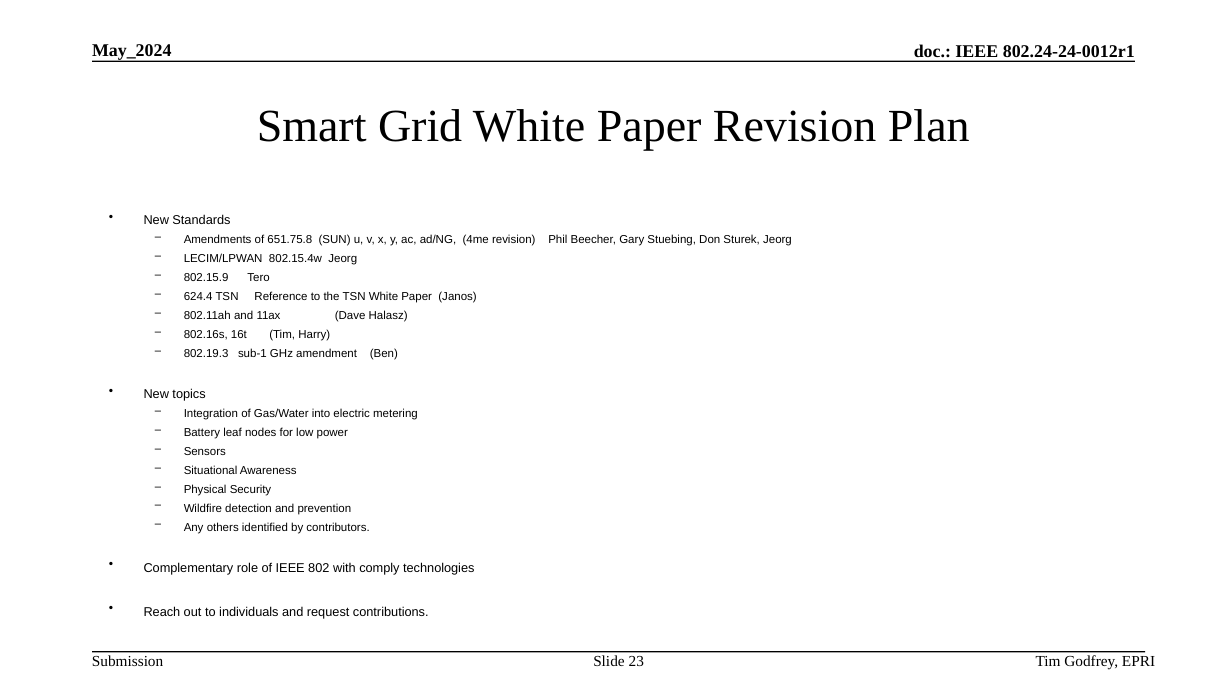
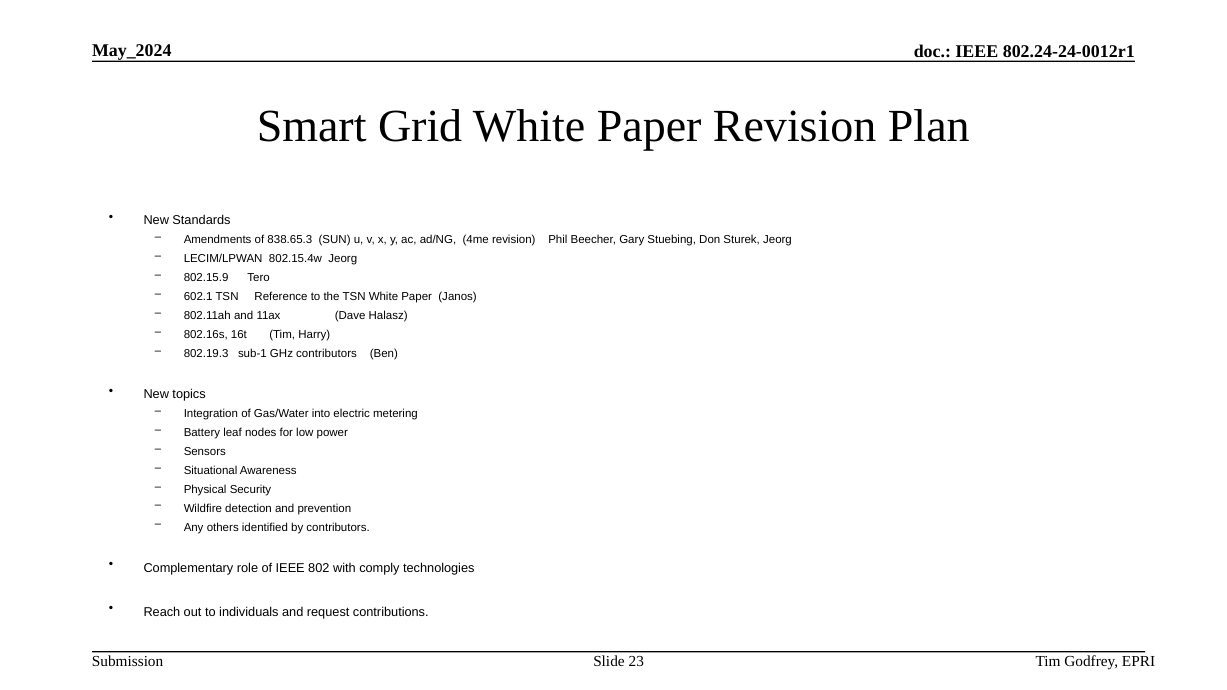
651.75.8: 651.75.8 -> 838.65.3
624.4: 624.4 -> 602.1
GHz amendment: amendment -> contributors
